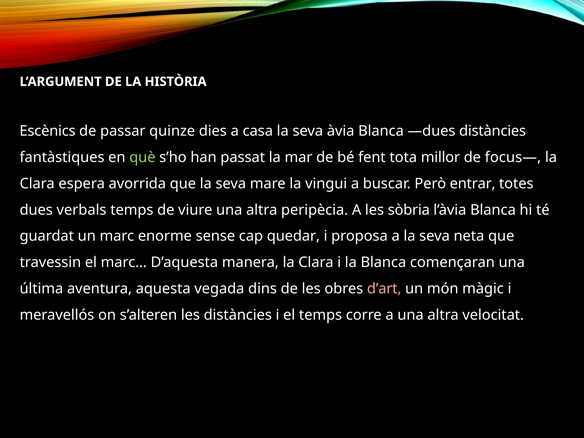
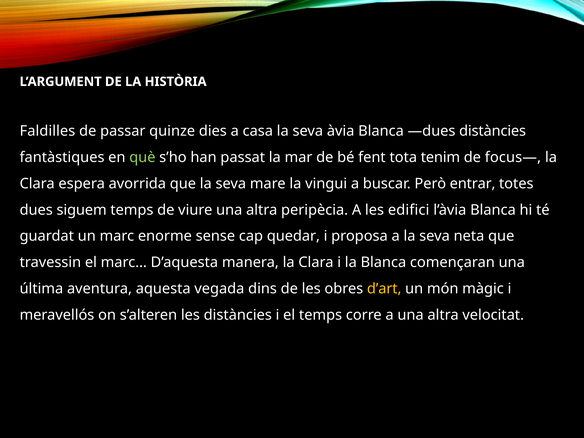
Escènics: Escènics -> Faldilles
millor: millor -> tenim
verbals: verbals -> siguem
sòbria: sòbria -> edifici
d’art colour: pink -> yellow
